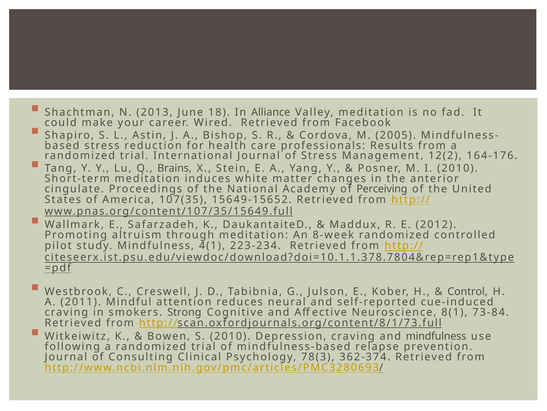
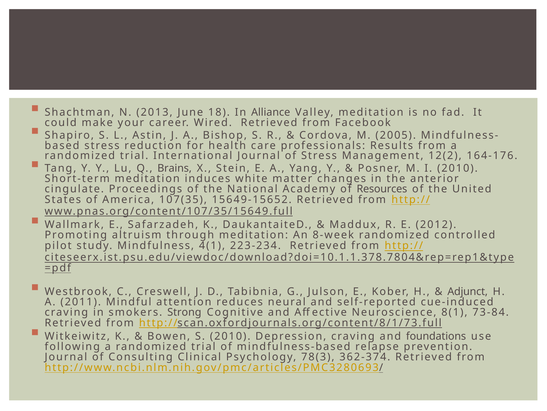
Perceiving: Perceiving -> Resources
Control: Control -> Adjunct
and mindfulness: mindfulness -> foundations
